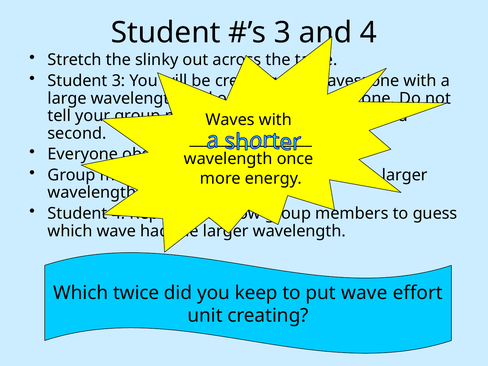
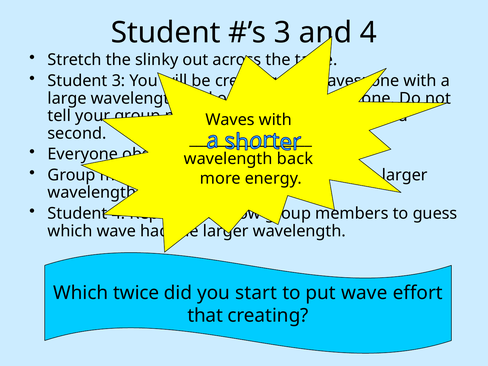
once: once -> back
keep: keep -> start
unit: unit -> that
